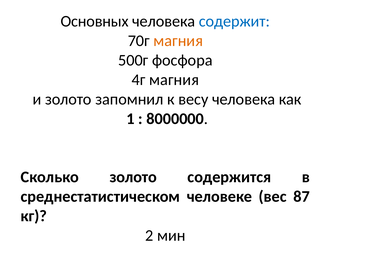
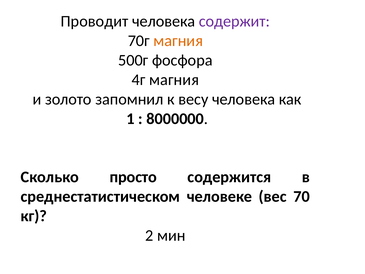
Основных: Основных -> Проводит
содержит colour: blue -> purple
Сколько золото: золото -> просто
87: 87 -> 70
